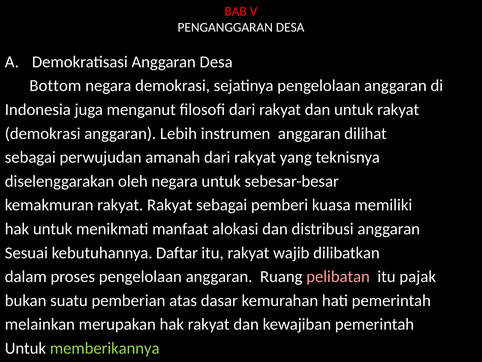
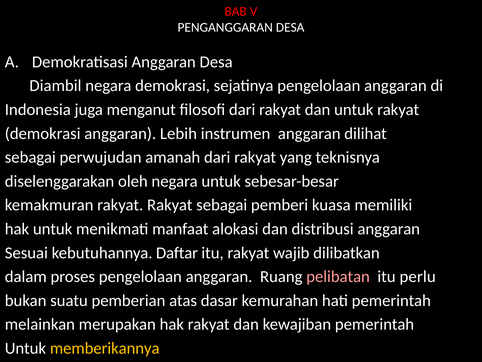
Bottom: Bottom -> Diambil
pajak: pajak -> perlu
memberikannya colour: light green -> yellow
